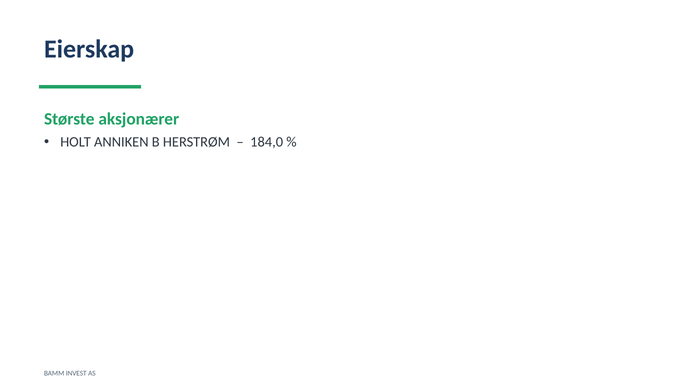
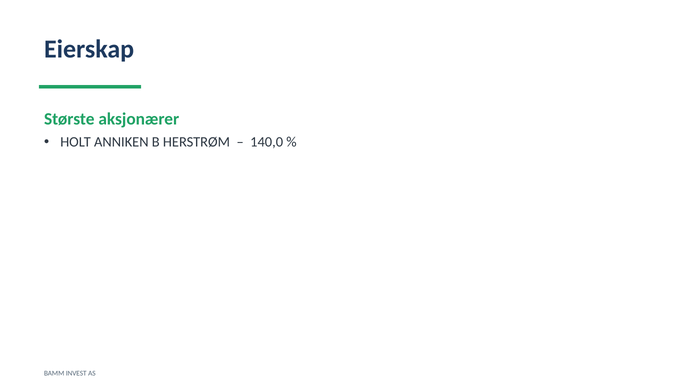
184,0: 184,0 -> 140,0
